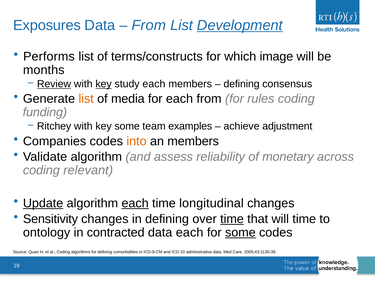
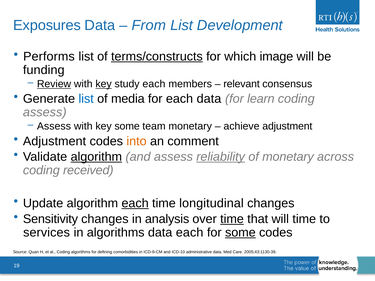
Development underline: present -> none
terms/constructs underline: none -> present
months: months -> funding
defining at (242, 84): defining -> relevant
list at (86, 99) colour: orange -> blue
each from: from -> data
rules: rules -> learn
funding at (45, 112): funding -> assess
Ritchey at (54, 126): Ritchey -> Assess
team examples: examples -> monetary
Companies at (55, 141): Companies -> Adjustment
an members: members -> comment
algorithm at (96, 157) underline: none -> present
reliability underline: none -> present
relevant: relevant -> received
Update underline: present -> none
in defining: defining -> analysis
ontology: ontology -> services
in contracted: contracted -> algorithms
